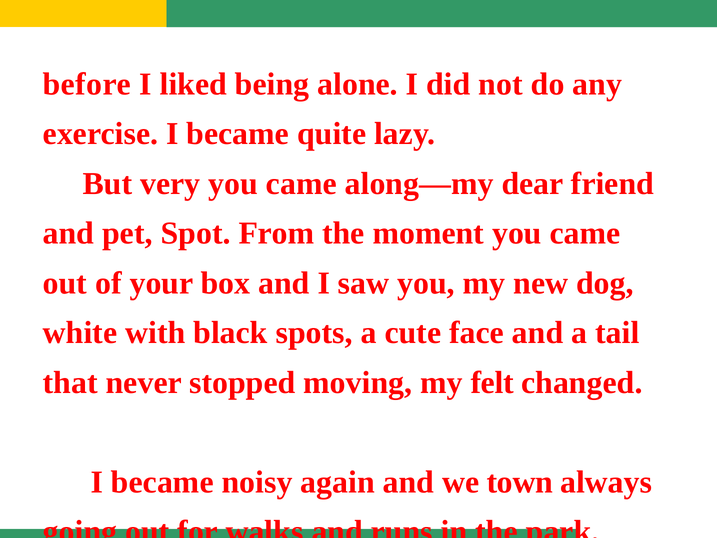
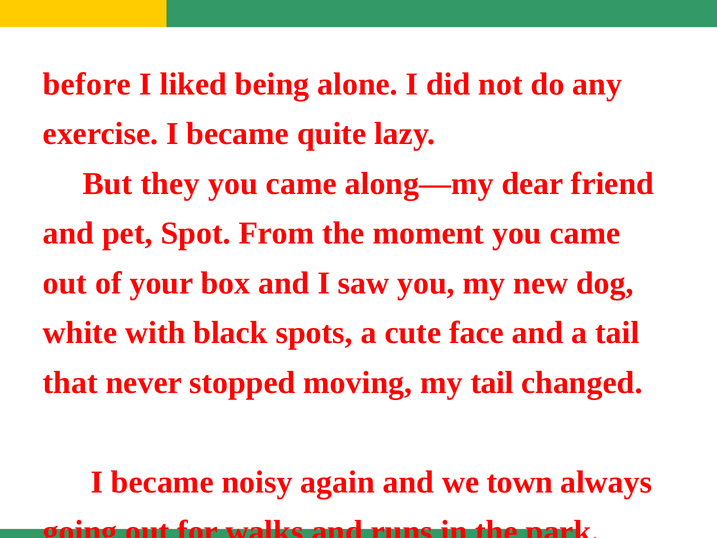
very: very -> they
my felt: felt -> tail
